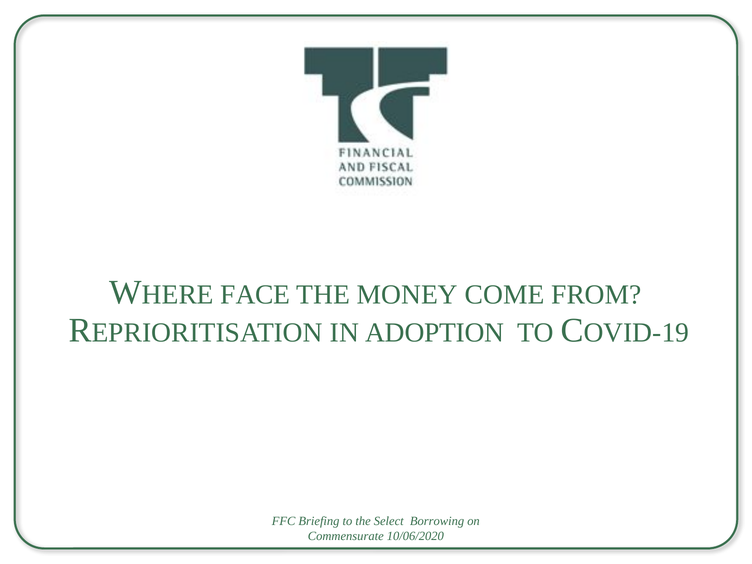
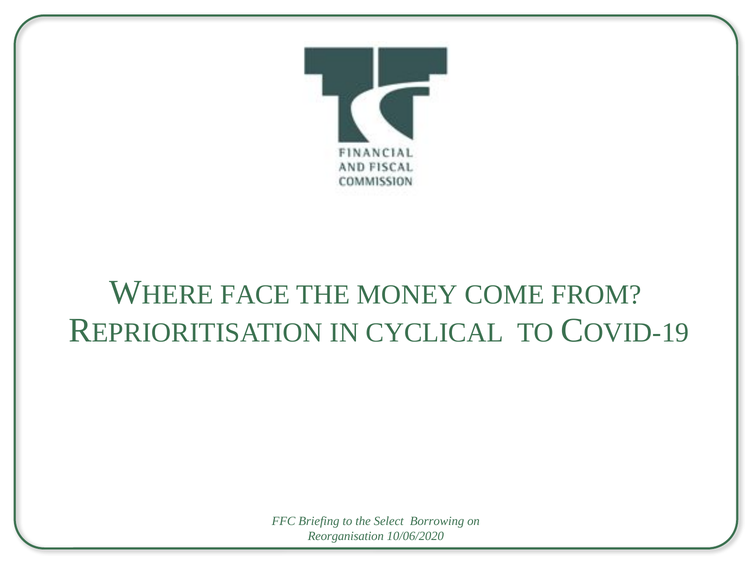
ADOPTION: ADOPTION -> CYCLICAL
Commensurate: Commensurate -> Reorganisation
